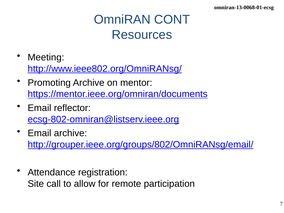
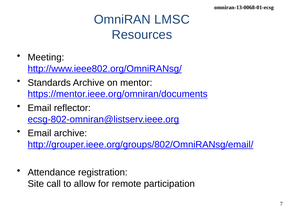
CONT: CONT -> LMSC
Promoting: Promoting -> Standards
